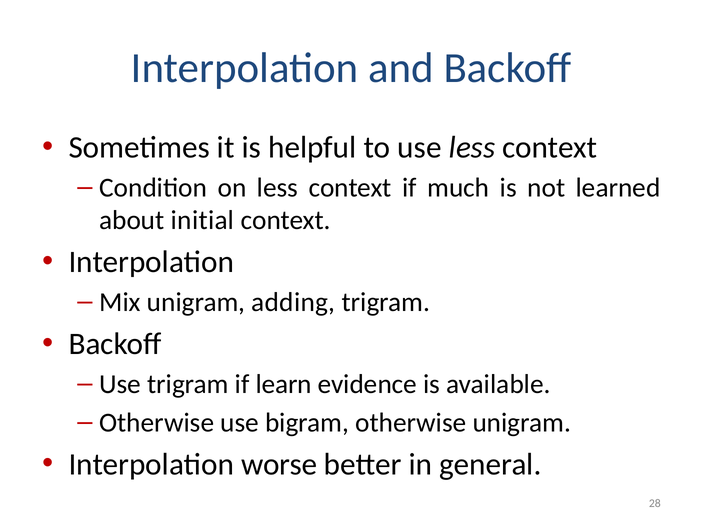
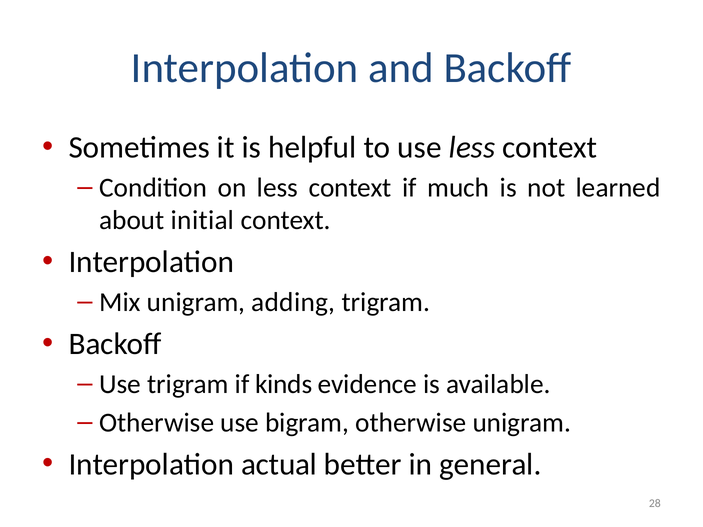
learn: learn -> kinds
worse: worse -> actual
